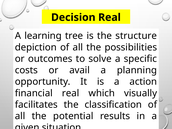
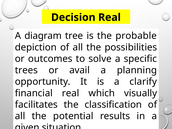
learning: learning -> diagram
structure: structure -> probable
costs: costs -> trees
action: action -> clarify
